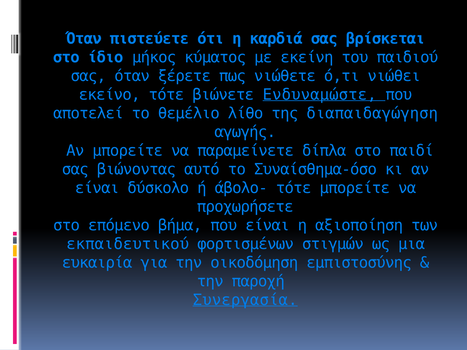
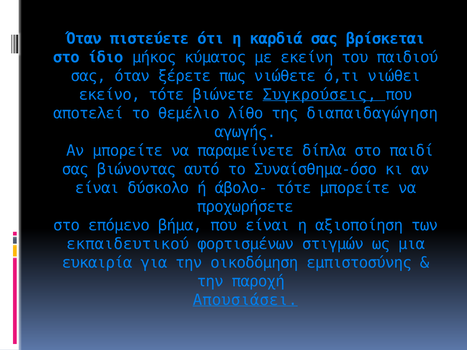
Ενδυναμώστε: Ενδυναμώστε -> Συγκρούσεις
Συνεργασία: Συνεργασία -> Απουσιάσει
